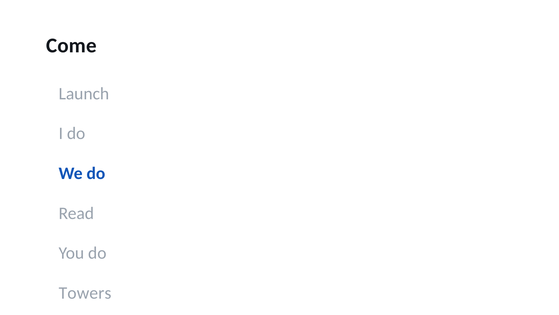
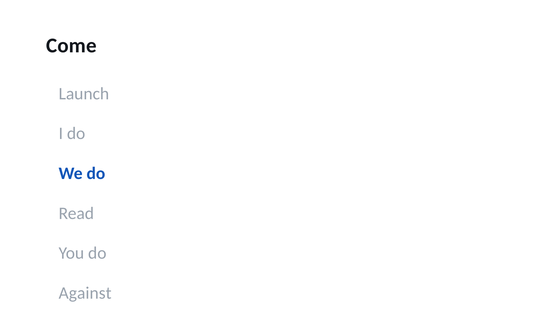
Towers: Towers -> Against
